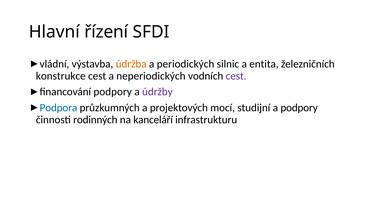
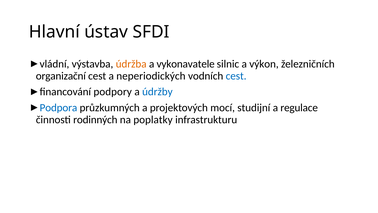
řízení: řízení -> ústav
periodických: periodických -> vykonavatele
entita: entita -> výkon
konstrukce: konstrukce -> organizační
cest at (236, 76) colour: purple -> blue
údržby colour: purple -> blue
a podpory: podpory -> regulace
kanceláří: kanceláří -> poplatky
